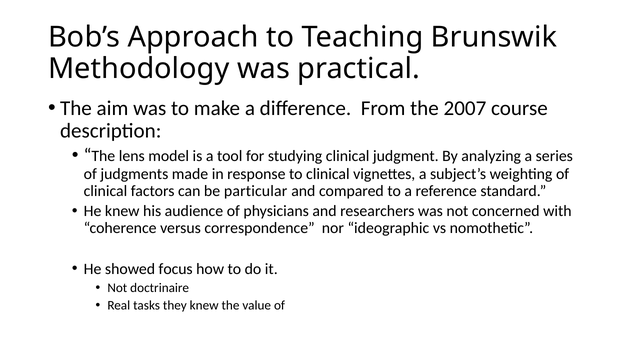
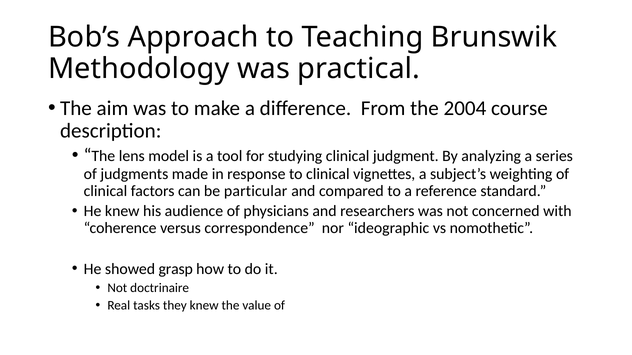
2007: 2007 -> 2004
focus: focus -> grasp
